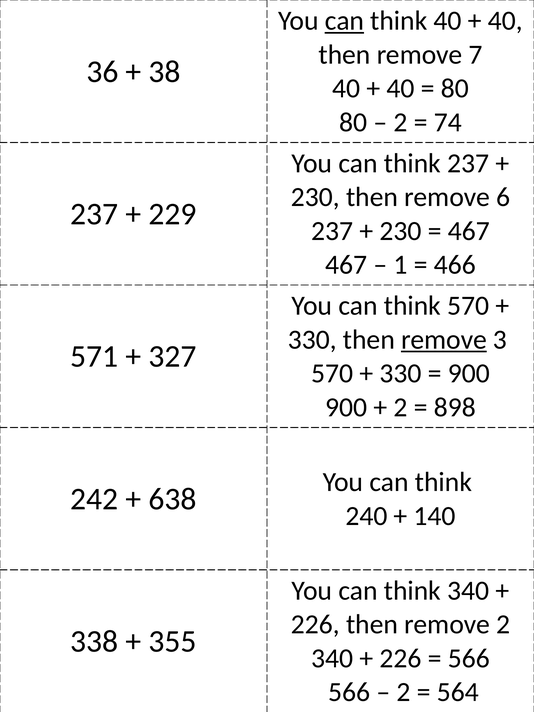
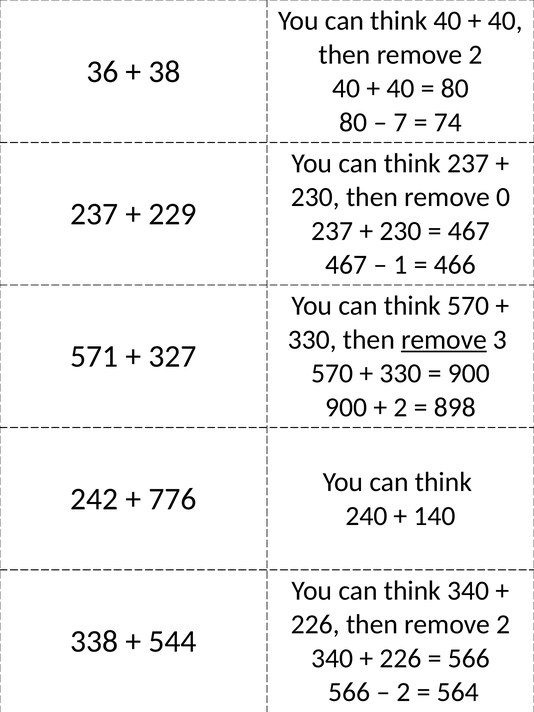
can at (344, 21) underline: present -> none
7 at (475, 55): 7 -> 2
2 at (400, 122): 2 -> 7
6: 6 -> 0
638: 638 -> 776
355: 355 -> 544
